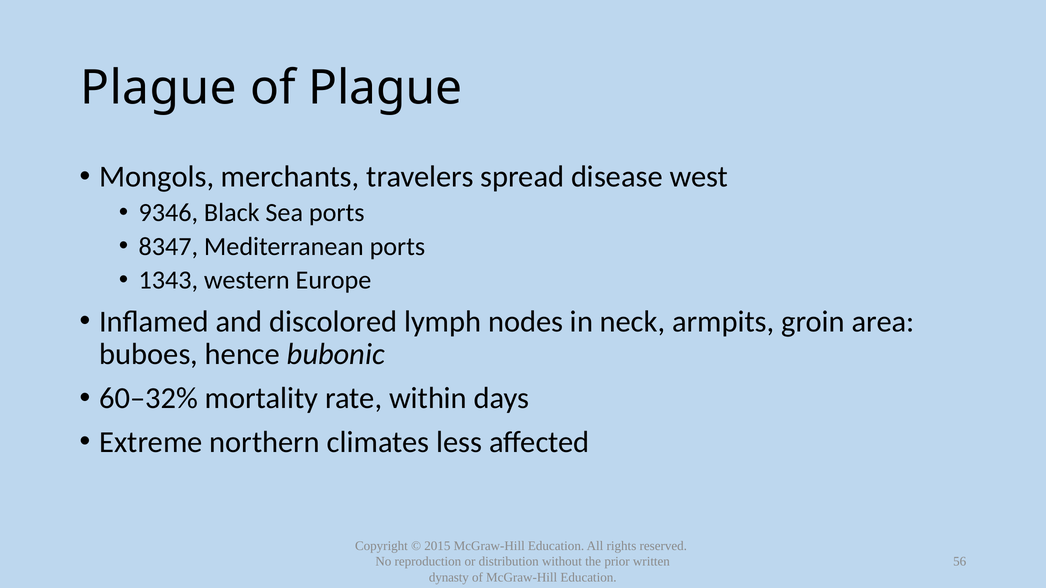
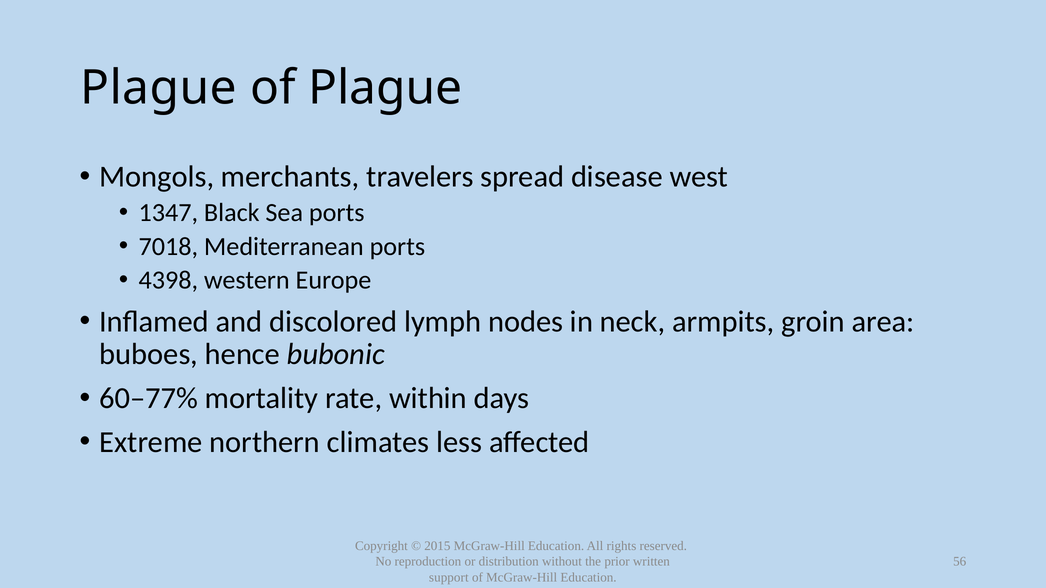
9346: 9346 -> 1347
8347: 8347 -> 7018
1343: 1343 -> 4398
60–32%: 60–32% -> 60–77%
dynasty: dynasty -> support
